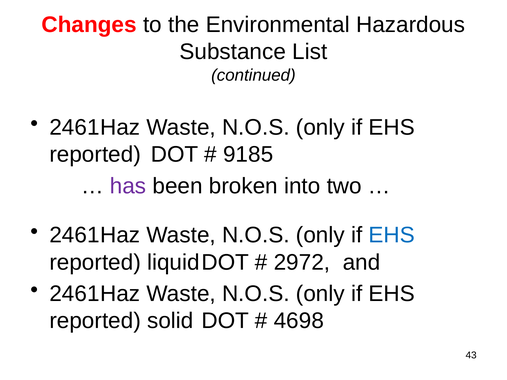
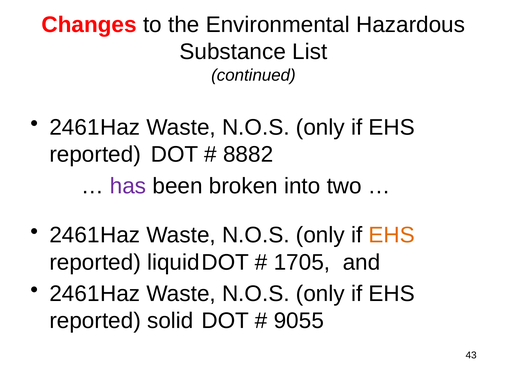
9185: 9185 -> 8882
EHS at (392, 235) colour: blue -> orange
2972: 2972 -> 1705
4698: 4698 -> 9055
